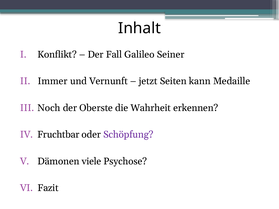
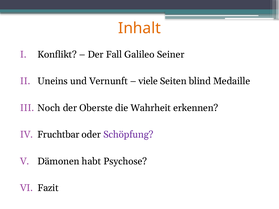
Inhalt colour: black -> orange
Immer: Immer -> Uneins
jetzt: jetzt -> viele
kann: kann -> blind
viele: viele -> habt
